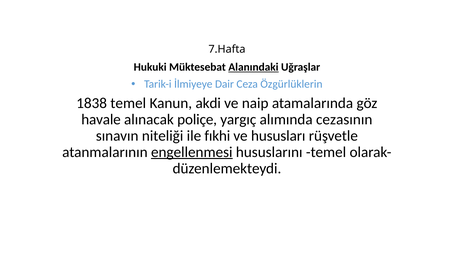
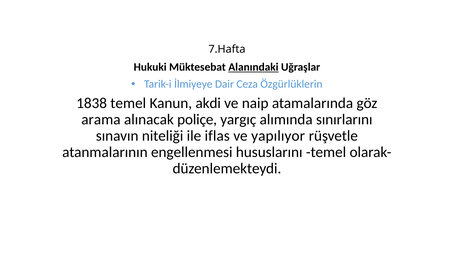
havale: havale -> arama
cezasının: cezasının -> sınırlarını
fıkhi: fıkhi -> iflas
hususları: hususları -> yapılıyor
engellenmesi underline: present -> none
